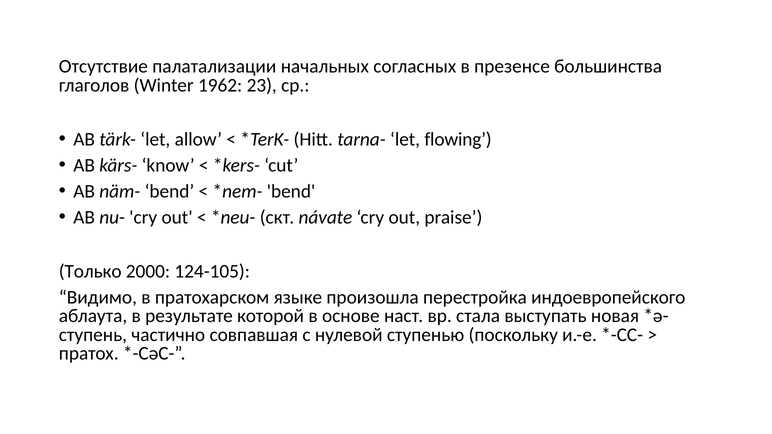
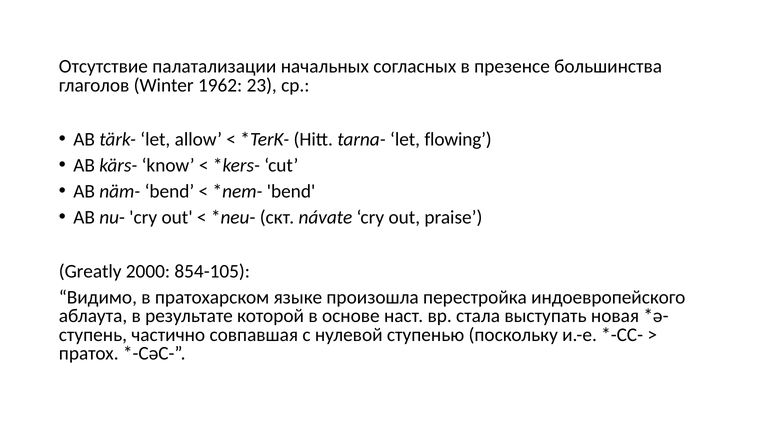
Только: Только -> Greatly
124-105: 124-105 -> 854-105
